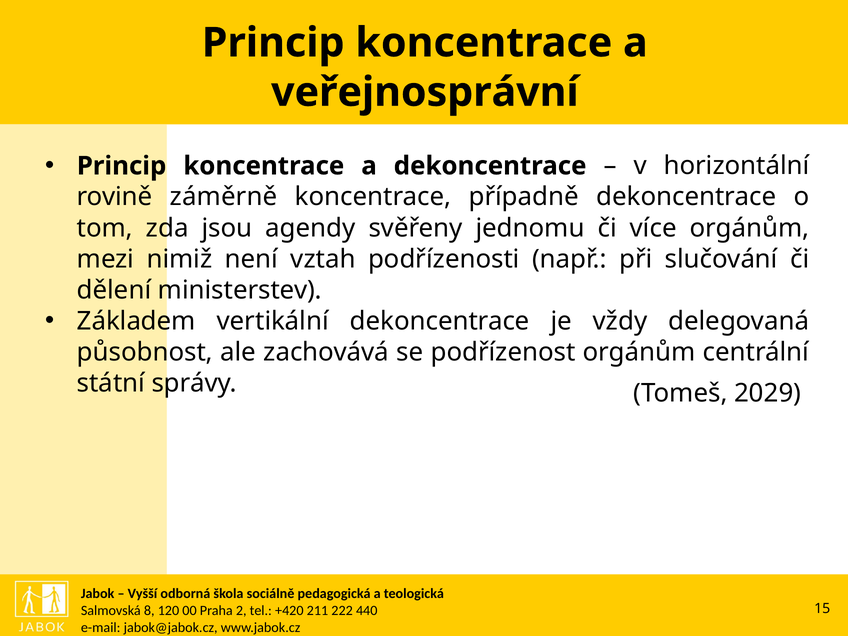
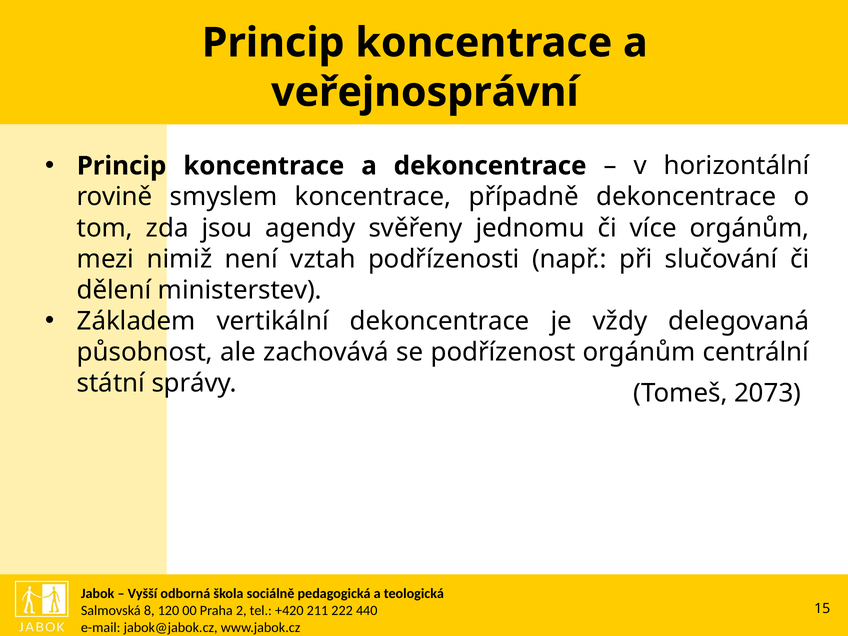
záměrně: záměrně -> smyslem
2029: 2029 -> 2073
